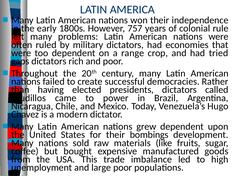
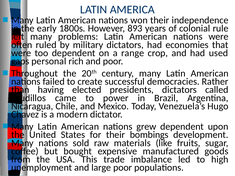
757: 757 -> 893
tried: tried -> used
gaps dictators: dictators -> personal
